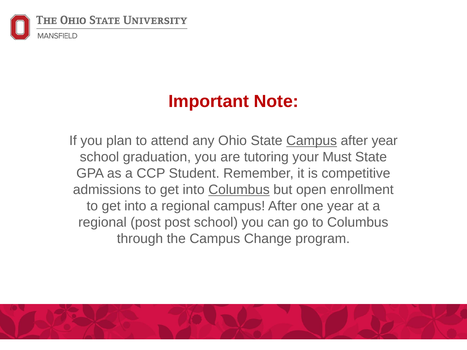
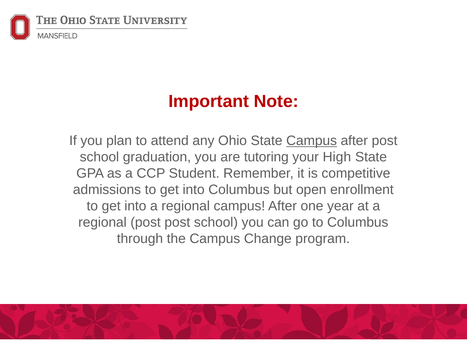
after year: year -> post
Must: Must -> High
Columbus at (239, 190) underline: present -> none
